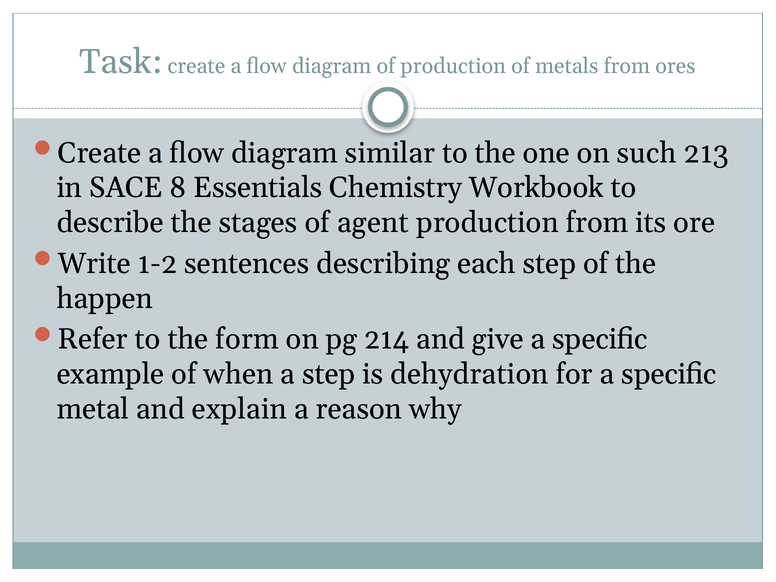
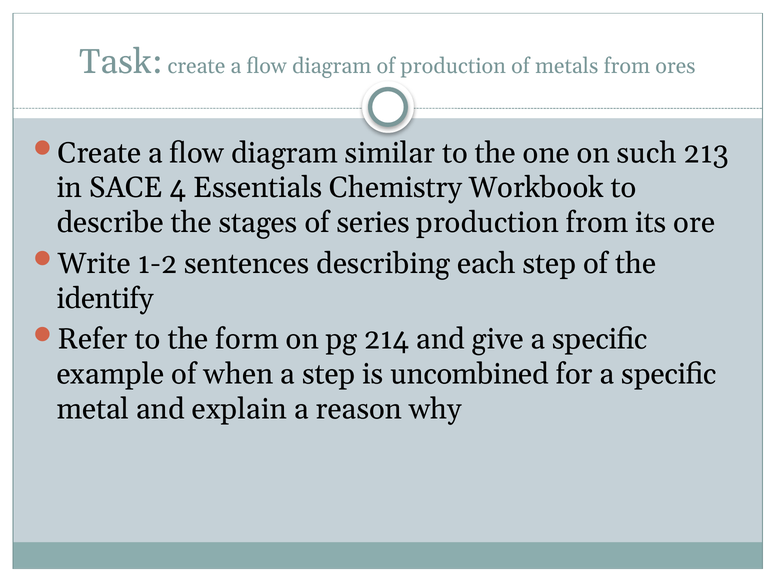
8: 8 -> 4
agent: agent -> series
happen: happen -> identify
dehydration: dehydration -> uncombined
